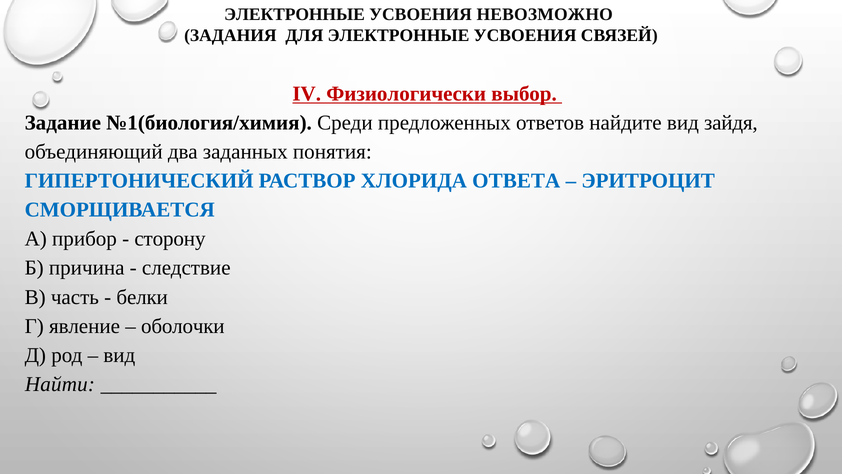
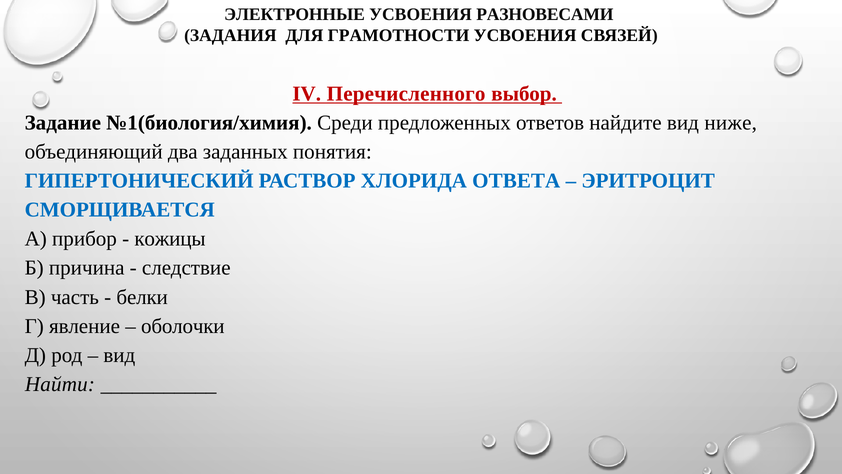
НЕВОЗМОЖНО: НЕВОЗМОЖНО -> РАЗНОВЕСАМИ
ДЛЯ ЭЛЕКТРОННЫЕ: ЭЛЕКТРОННЫЕ -> ГРАМОТНОСТИ
Физиологически: Физиологически -> Перечисленного
зайдя: зайдя -> ниже
сторону: сторону -> кожицы
